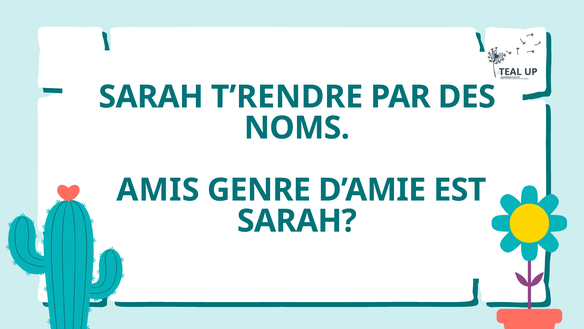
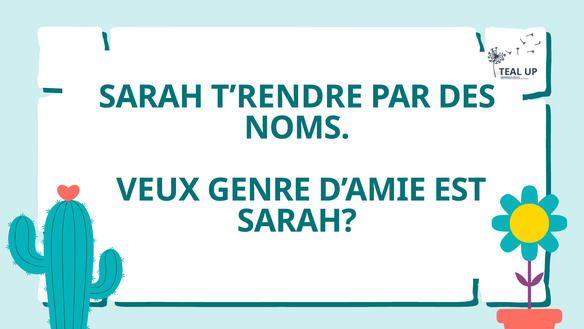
AMIS: AMIS -> VEUX
